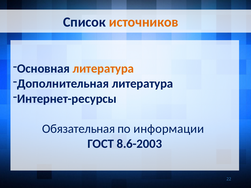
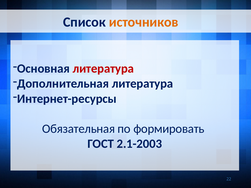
литература at (103, 69) colour: orange -> red
информации: информации -> формировать
8.6-2003: 8.6-2003 -> 2.1-2003
